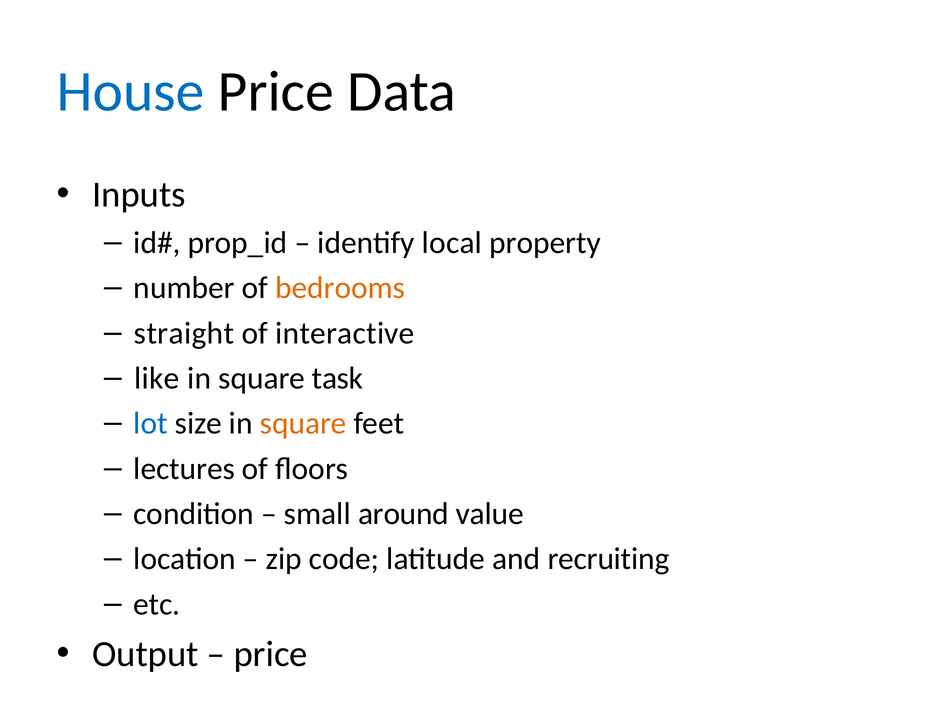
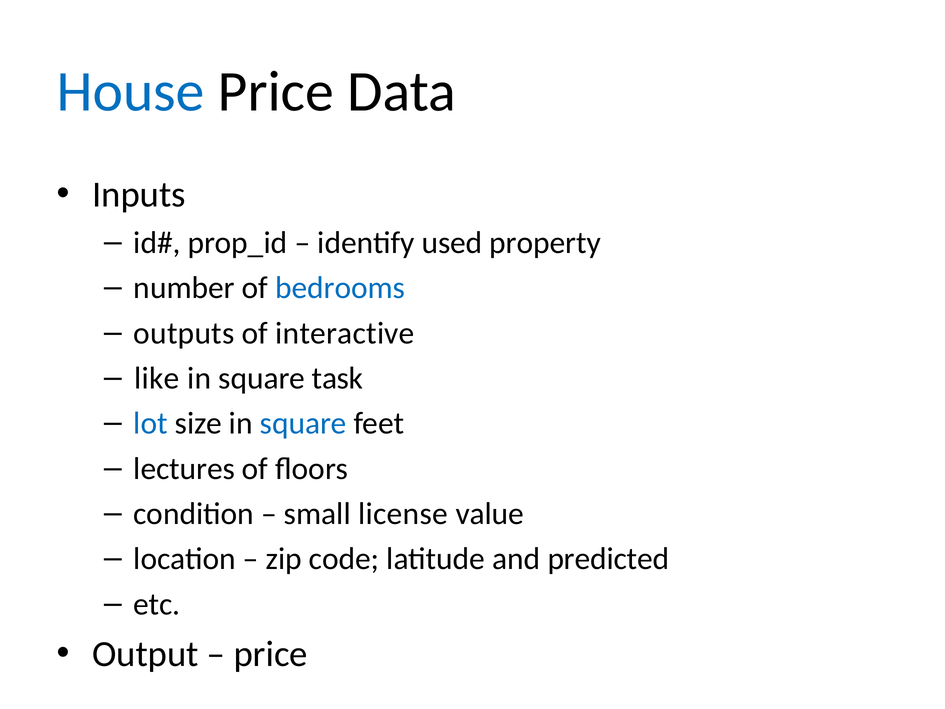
local: local -> used
bedrooms colour: orange -> blue
straight: straight -> outputs
square at (303, 423) colour: orange -> blue
around: around -> license
recruiting: recruiting -> predicted
